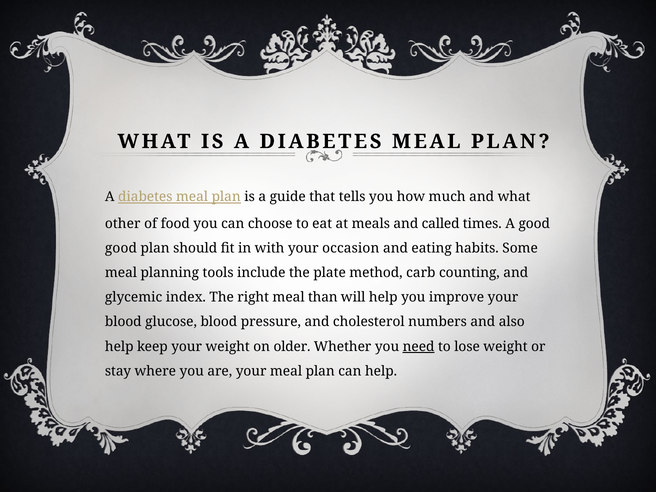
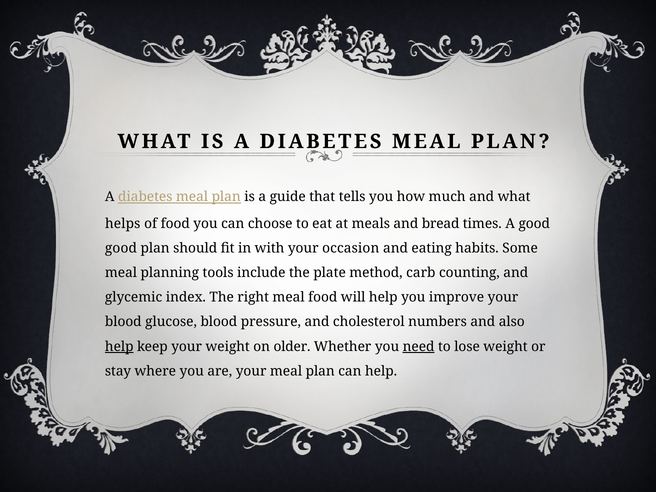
other: other -> helps
called: called -> bread
meal than: than -> food
help at (119, 347) underline: none -> present
